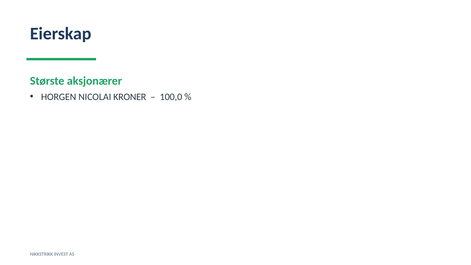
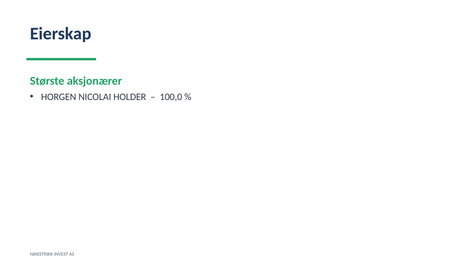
KRONER: KRONER -> HOLDER
